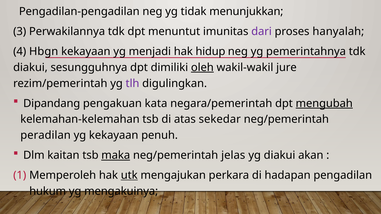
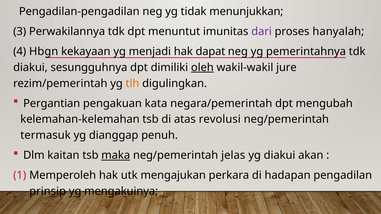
hidup: hidup -> dapat
tlh colour: purple -> orange
Dipandang: Dipandang -> Pergantian
mengubah underline: present -> none
sekedar: sekedar -> revolusi
peradilan: peradilan -> termasuk
yg kekayaan: kekayaan -> dianggap
utk underline: present -> none
hukum: hukum -> prinsip
